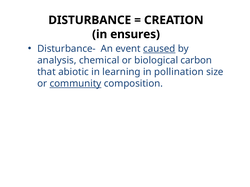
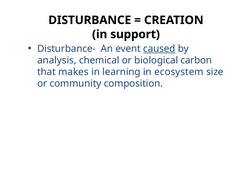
ensures: ensures -> support
abiotic: abiotic -> makes
pollination: pollination -> ecosystem
community underline: present -> none
